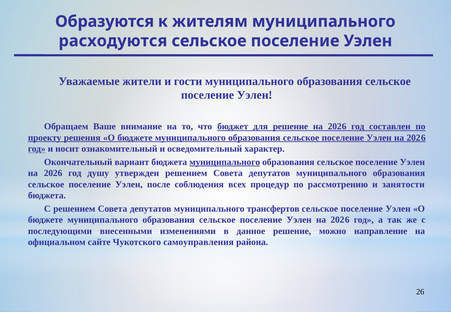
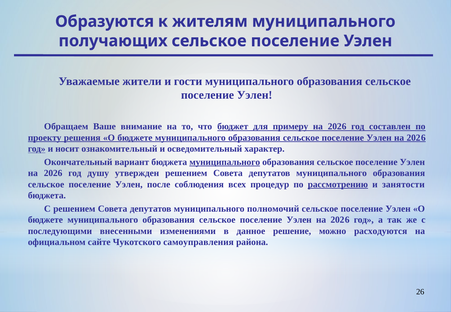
расходуются: расходуются -> получающих
для решение: решение -> примеру
рассмотрению underline: none -> present
трансфертов: трансфертов -> полномочий
направление: направление -> расходуются
